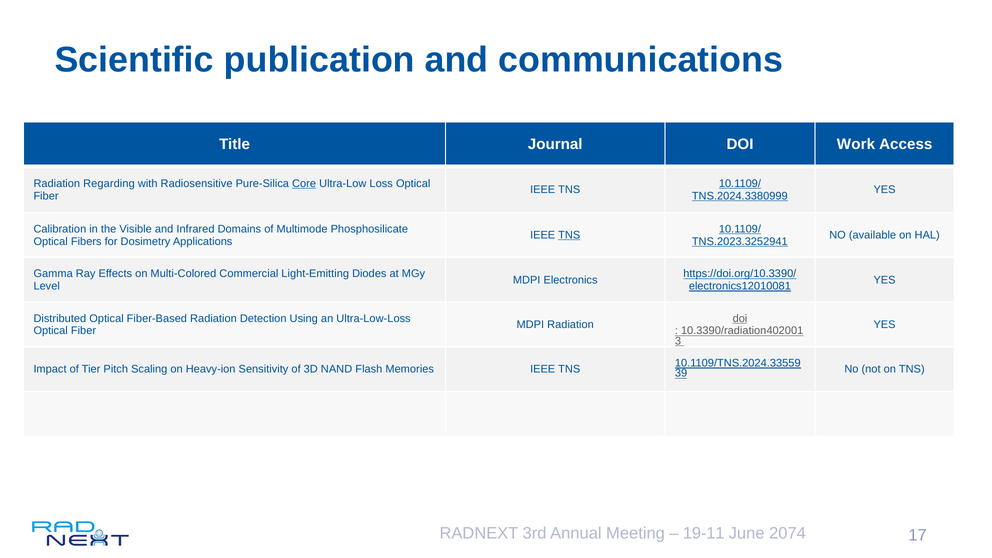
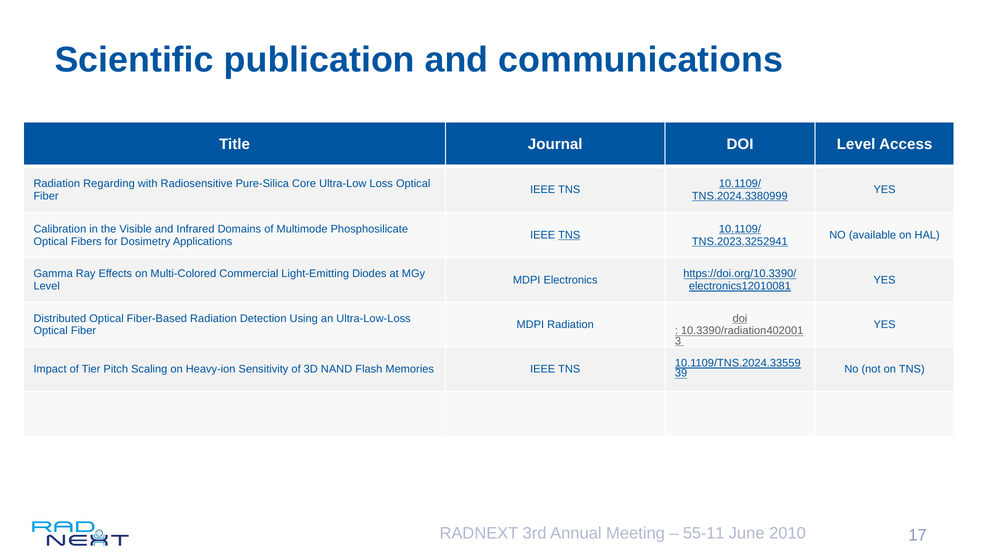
DOI Work: Work -> Level
Core underline: present -> none
19-11: 19-11 -> 55-11
2074: 2074 -> 2010
